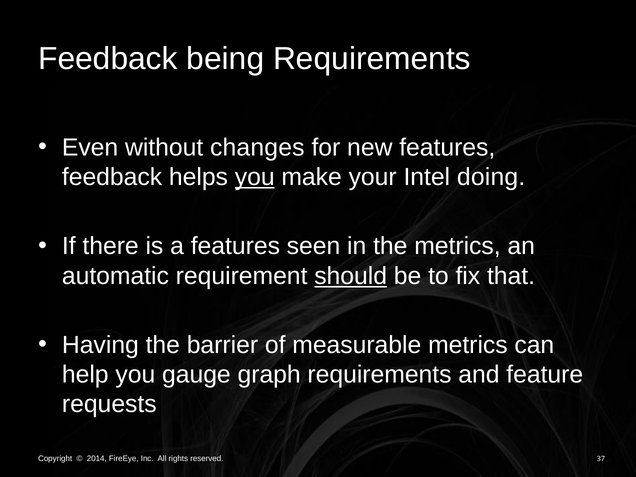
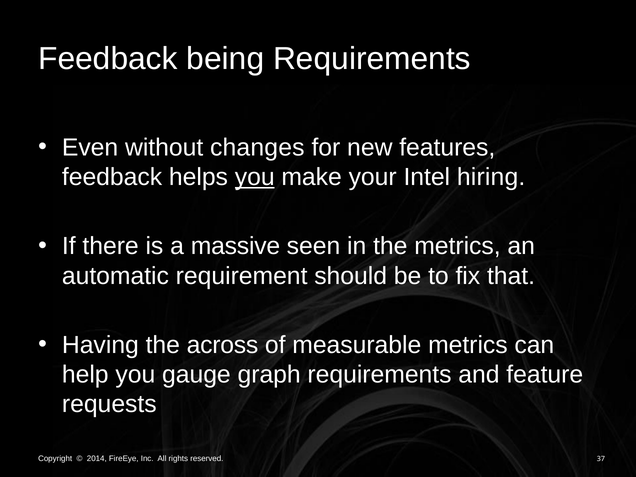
doing: doing -> hiring
a features: features -> massive
should underline: present -> none
barrier: barrier -> across
